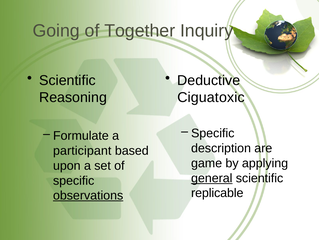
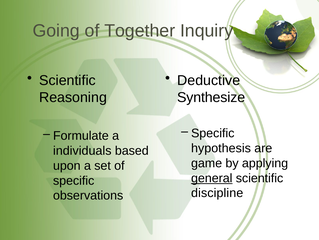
Ciguatoxic: Ciguatoxic -> Synthesize
description: description -> hypothesis
participant: participant -> individuals
replicable: replicable -> discipline
observations underline: present -> none
